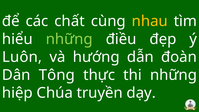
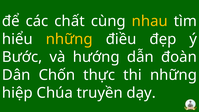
những at (69, 39) colour: light green -> yellow
Luôn: Luôn -> Bước
Tông: Tông -> Chốn
